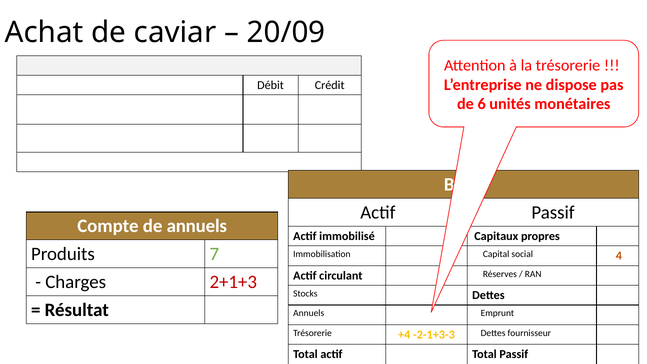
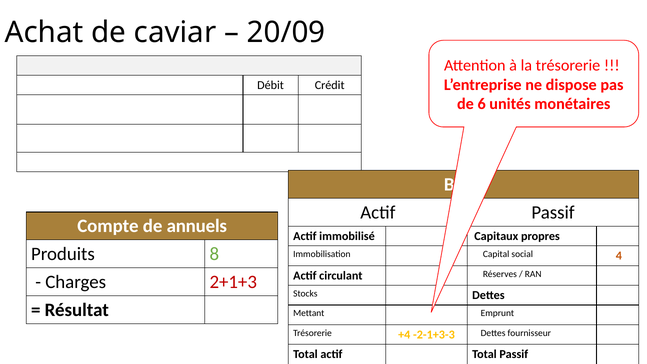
7: 7 -> 8
Annuels at (309, 313): Annuels -> Mettant
